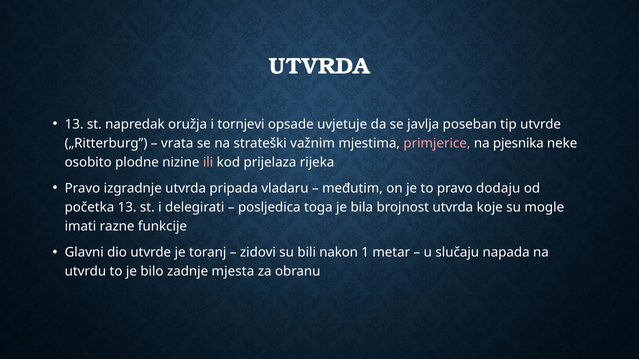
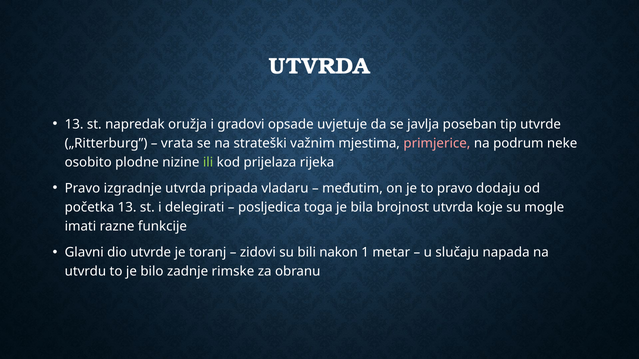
tornjevi: tornjevi -> gradovi
pjesnika: pjesnika -> podrum
ili colour: pink -> light green
mjesta: mjesta -> rimske
